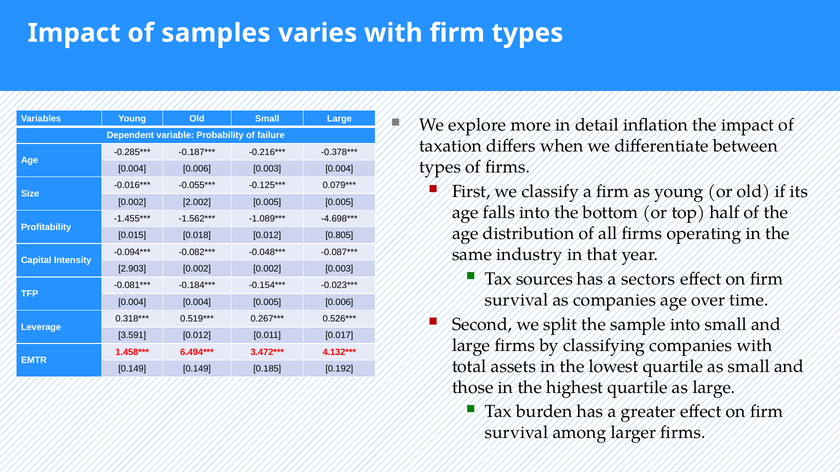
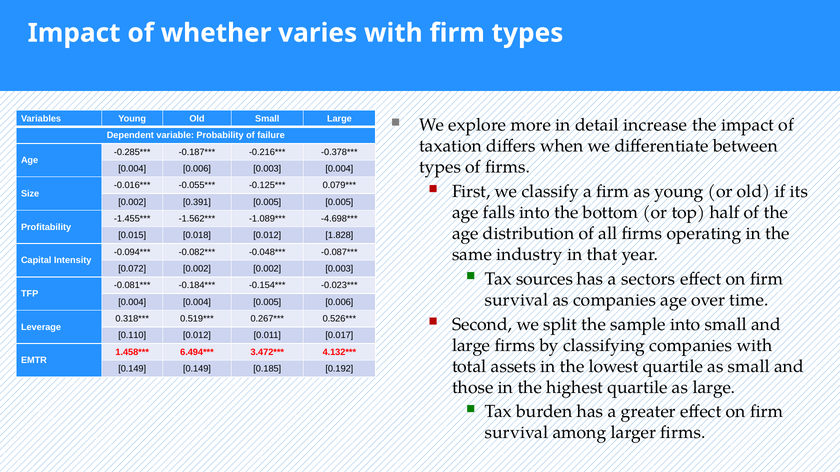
samples: samples -> whether
inflation: inflation -> increase
2.002: 2.002 -> 0.391
0.805: 0.805 -> 1.828
2.903: 2.903 -> 0.072
3.591: 3.591 -> 0.110
